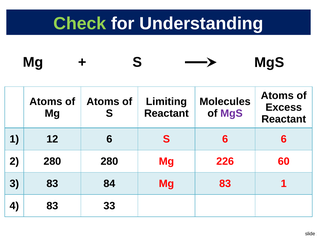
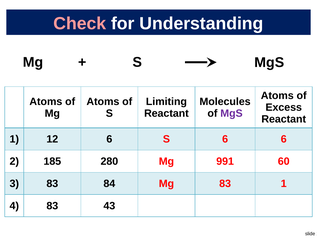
Check colour: light green -> pink
2 280: 280 -> 185
226: 226 -> 991
33: 33 -> 43
